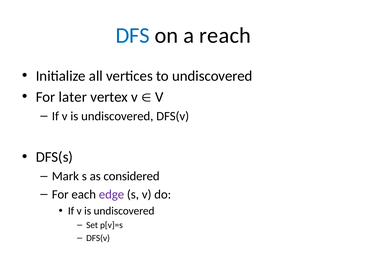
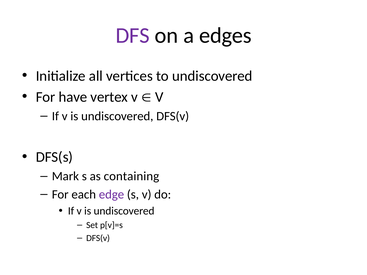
DFS colour: blue -> purple
reach: reach -> edges
later: later -> have
considered: considered -> containing
